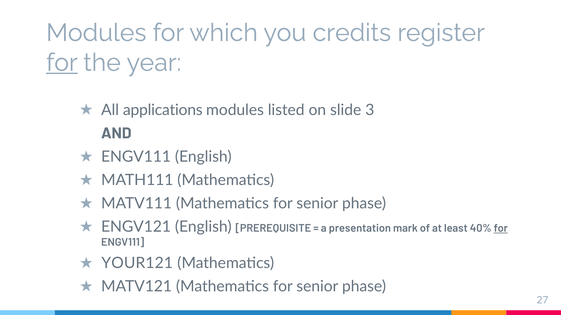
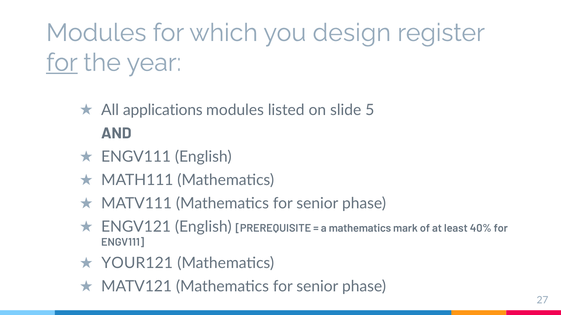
credits: credits -> design
3: 3 -> 5
a presentation: presentation -> mathematics
for at (501, 229) underline: present -> none
